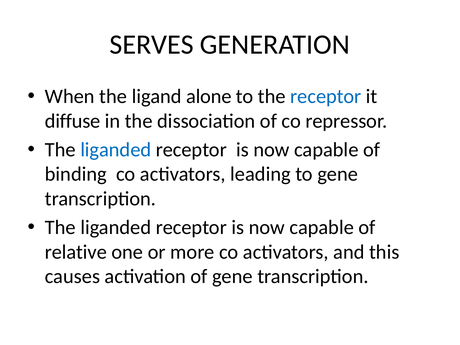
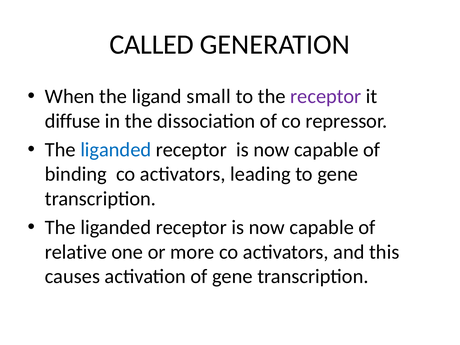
SERVES: SERVES -> CALLED
alone: alone -> small
receptor at (326, 96) colour: blue -> purple
